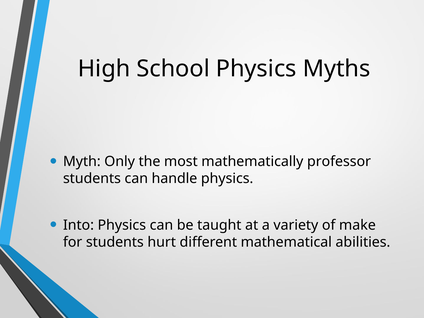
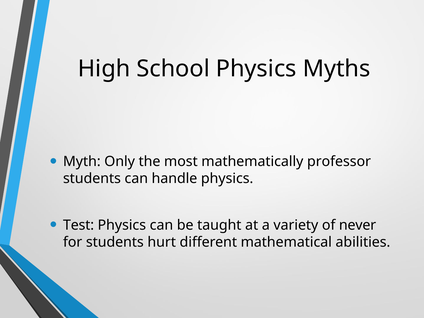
Into: Into -> Test
make: make -> never
